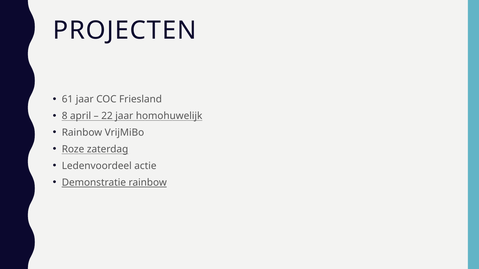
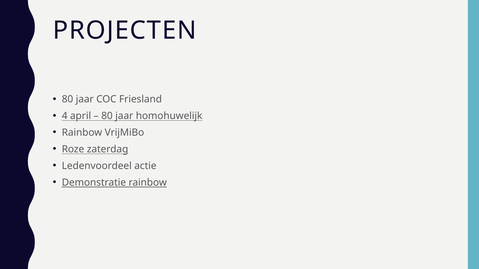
61 at (67, 99): 61 -> 80
8: 8 -> 4
22 at (107, 116): 22 -> 80
